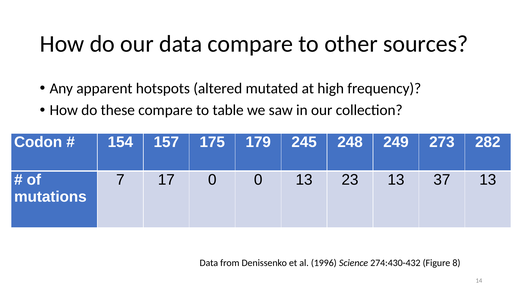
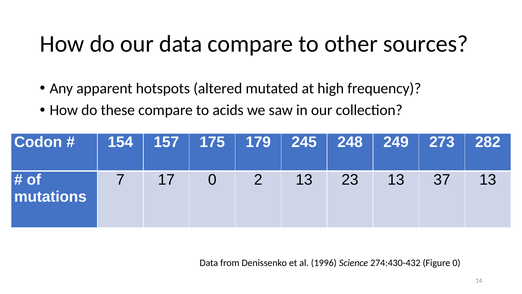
table: table -> acids
0 0: 0 -> 2
Figure 8: 8 -> 0
